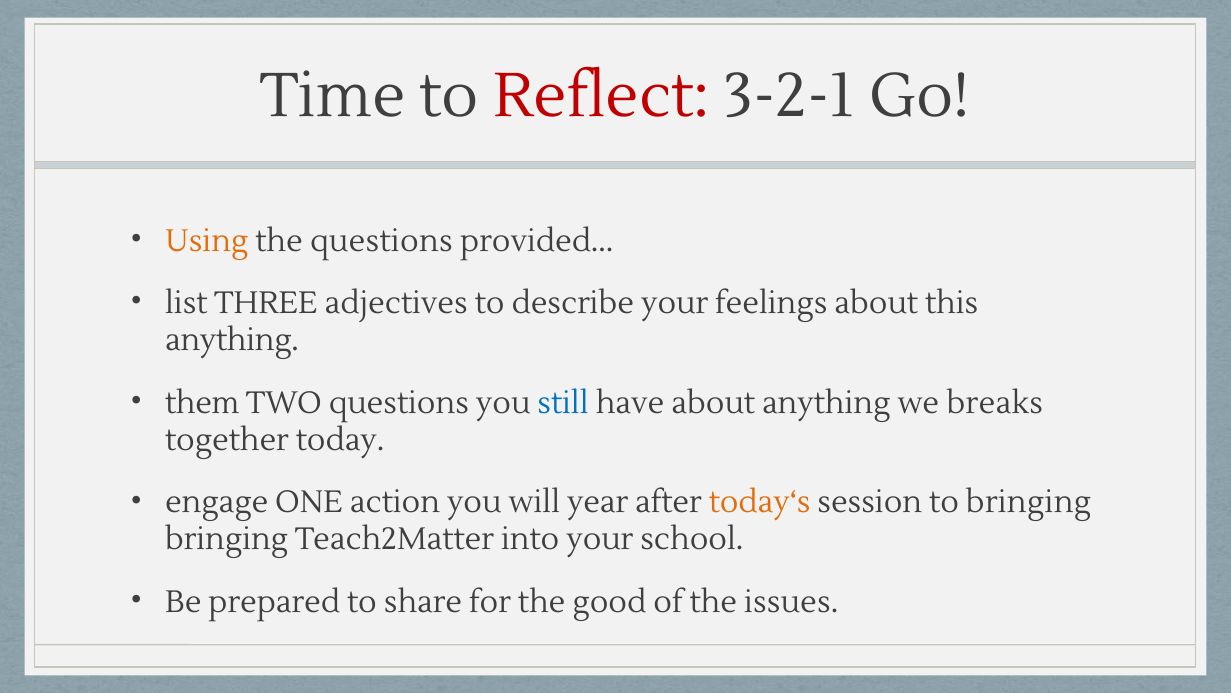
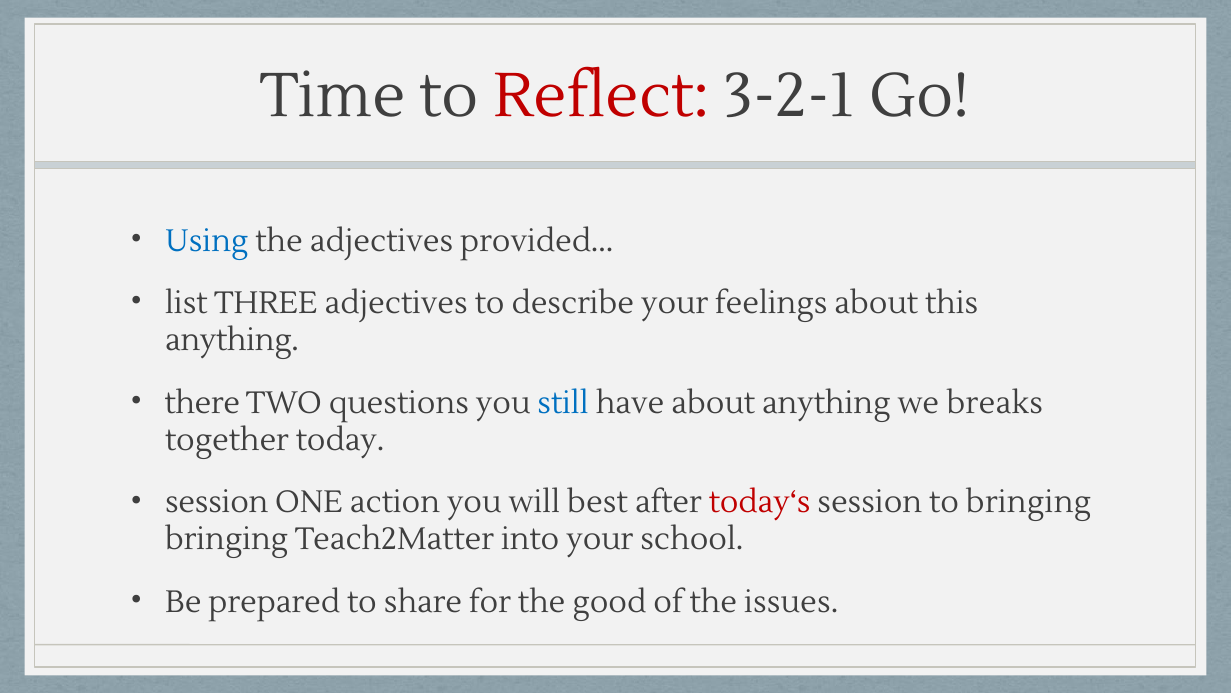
Using colour: orange -> blue
the questions: questions -> adjectives
them: them -> there
engage at (217, 502): engage -> session
year: year -> best
today‘s colour: orange -> red
